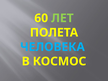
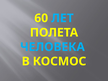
ЛЕТ colour: light green -> light blue
